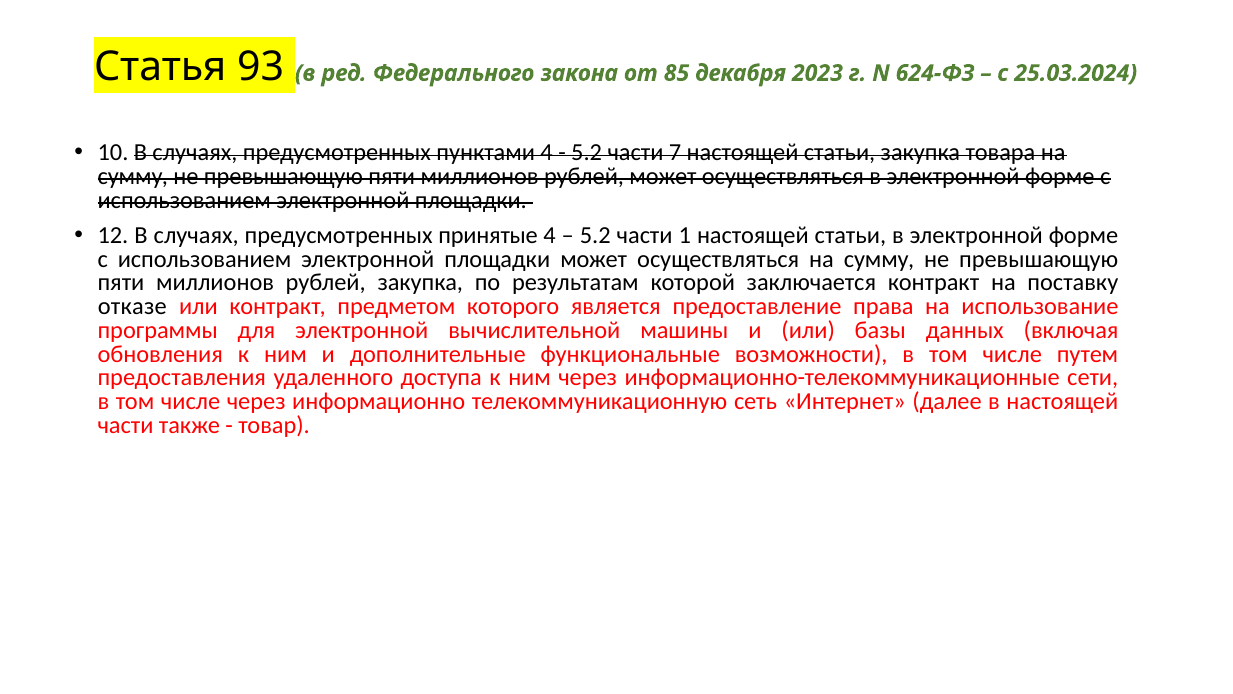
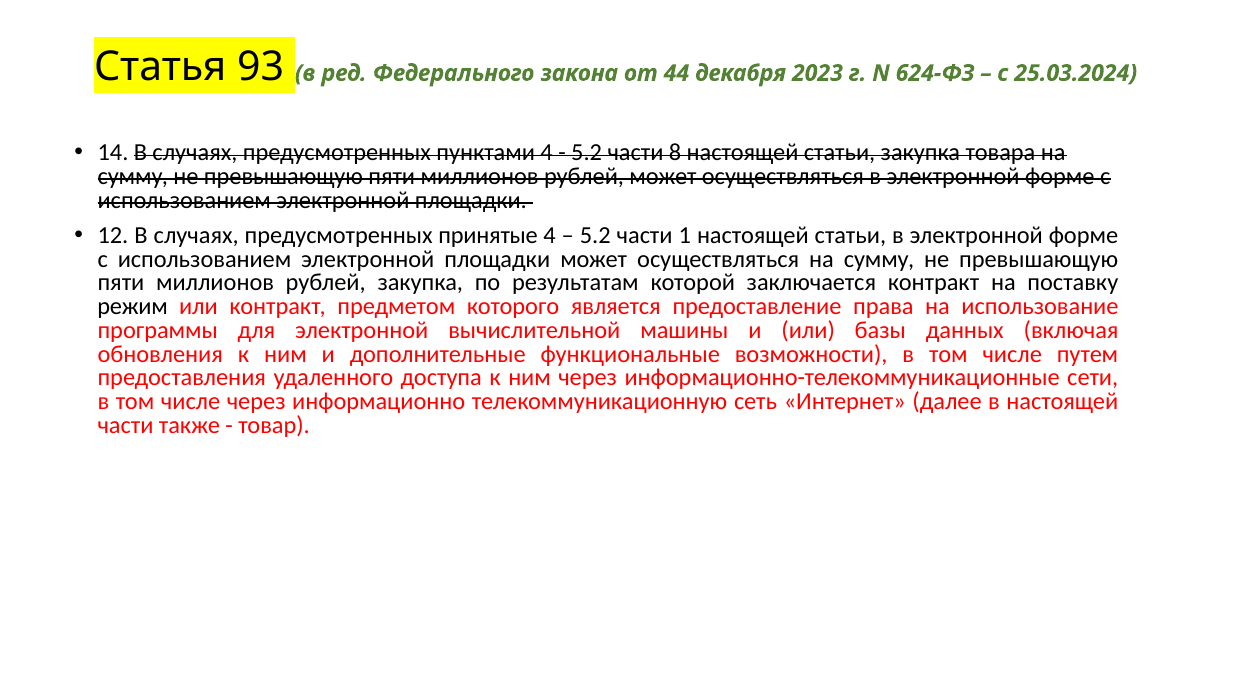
85: 85 -> 44
10: 10 -> 14
7: 7 -> 8
отказе: отказе -> режим
